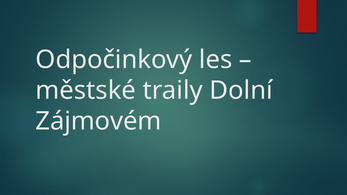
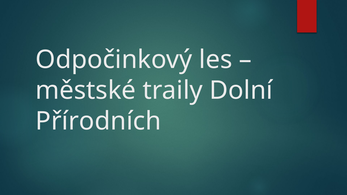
Zájmovém: Zájmovém -> Přírodních
